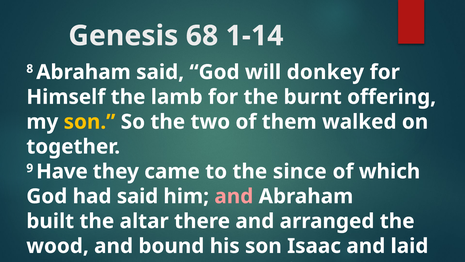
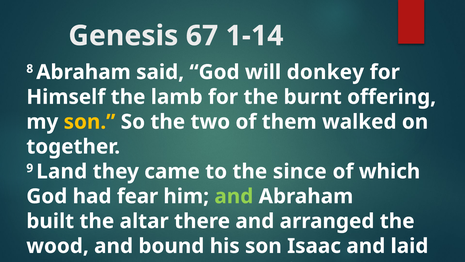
68: 68 -> 67
Have: Have -> Land
had said: said -> fear
and at (234, 196) colour: pink -> light green
